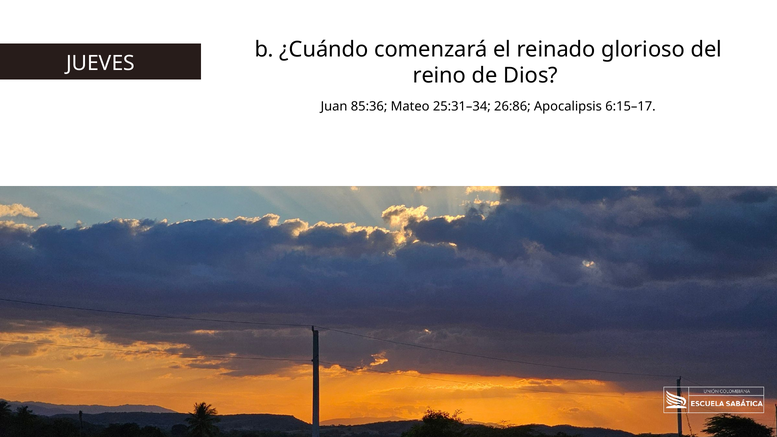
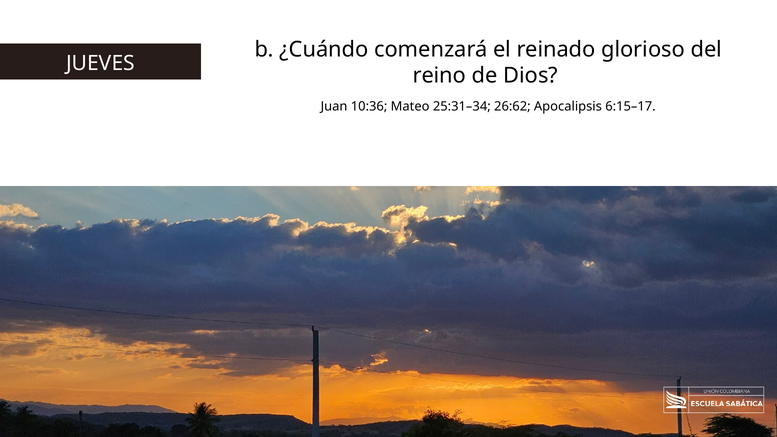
85:36: 85:36 -> 10:36
26:86: 26:86 -> 26:62
